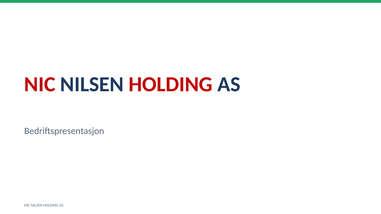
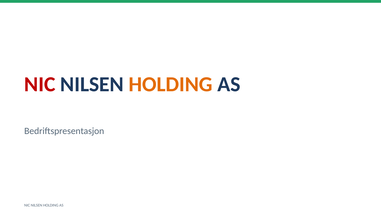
HOLDING at (171, 85) colour: red -> orange
